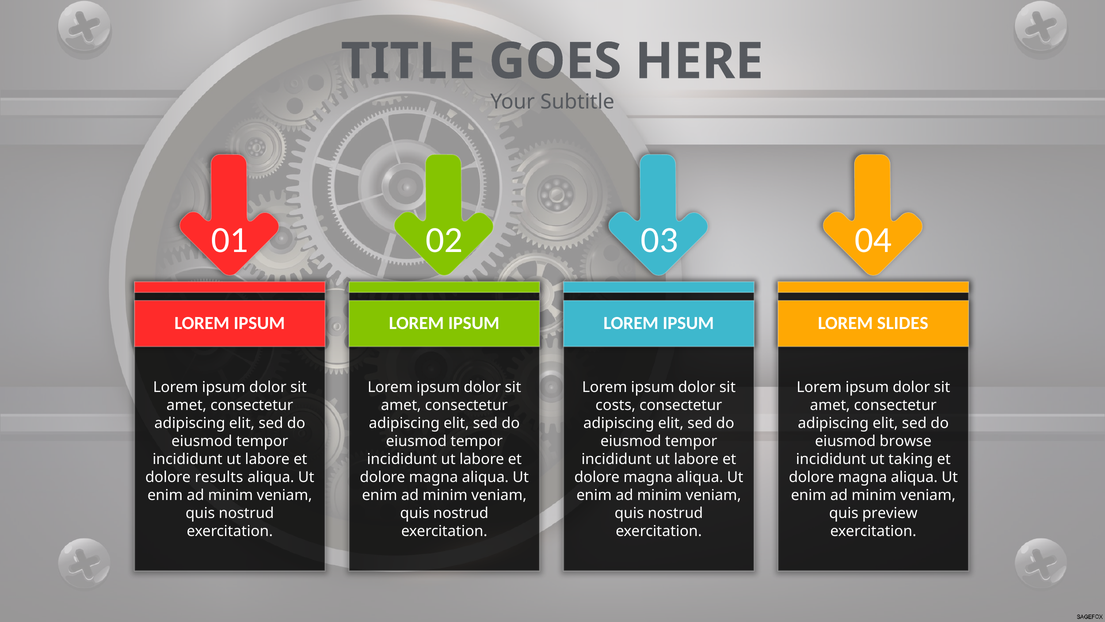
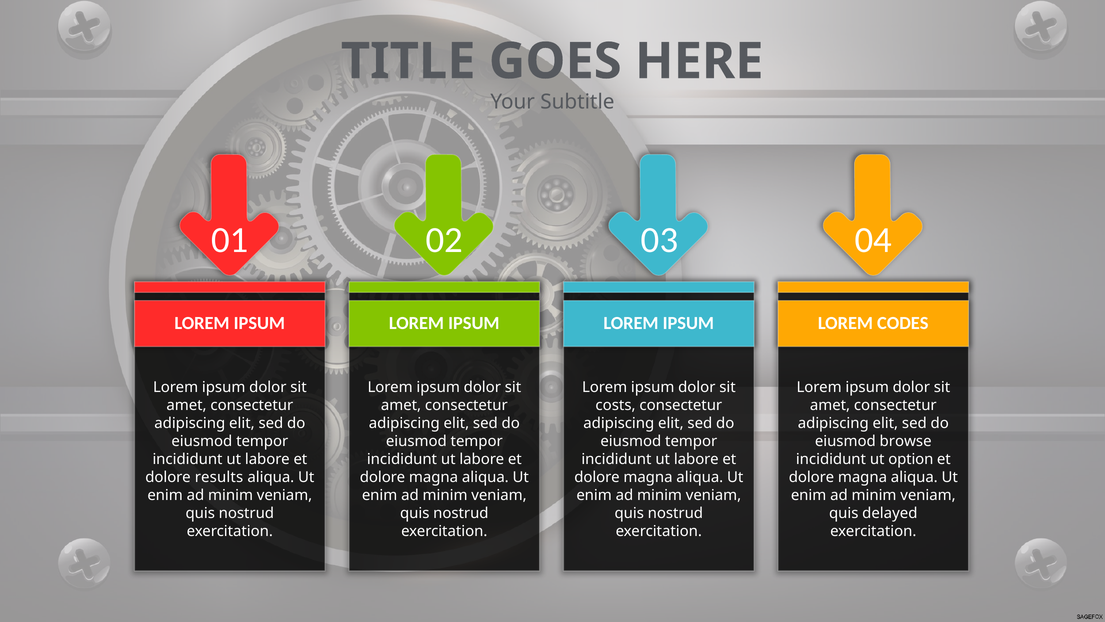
SLIDES: SLIDES -> CODES
taking: taking -> option
preview: preview -> delayed
